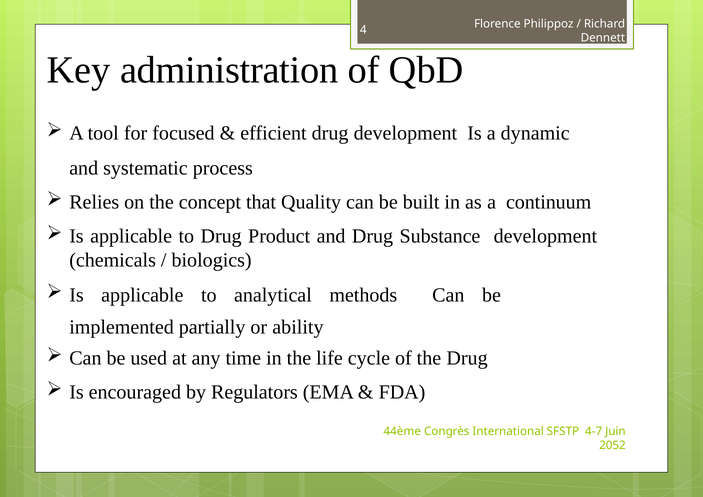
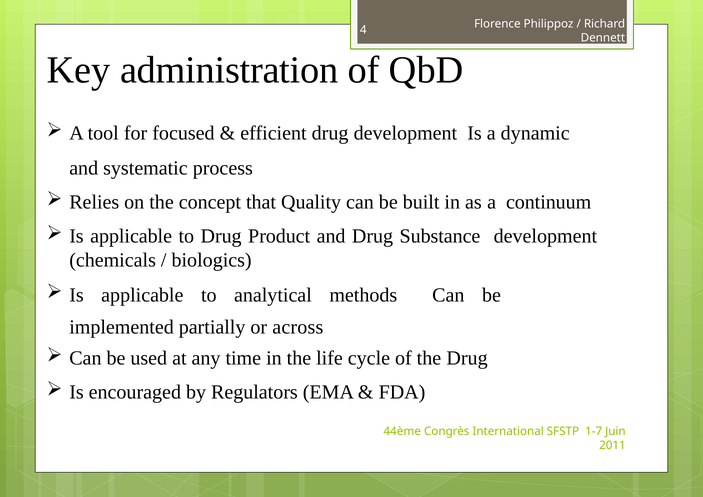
ability: ability -> across
4-7: 4-7 -> 1-7
2052: 2052 -> 2011
